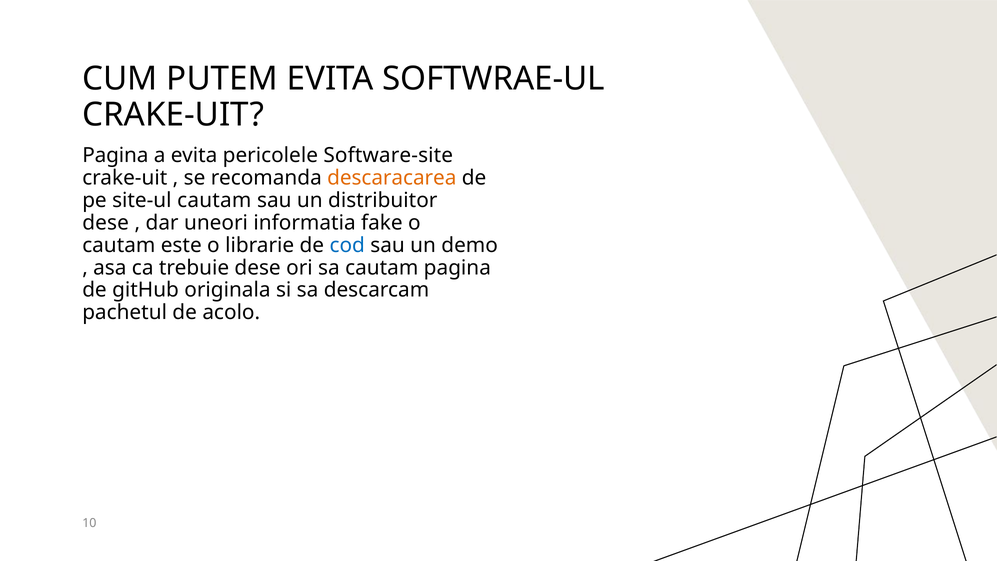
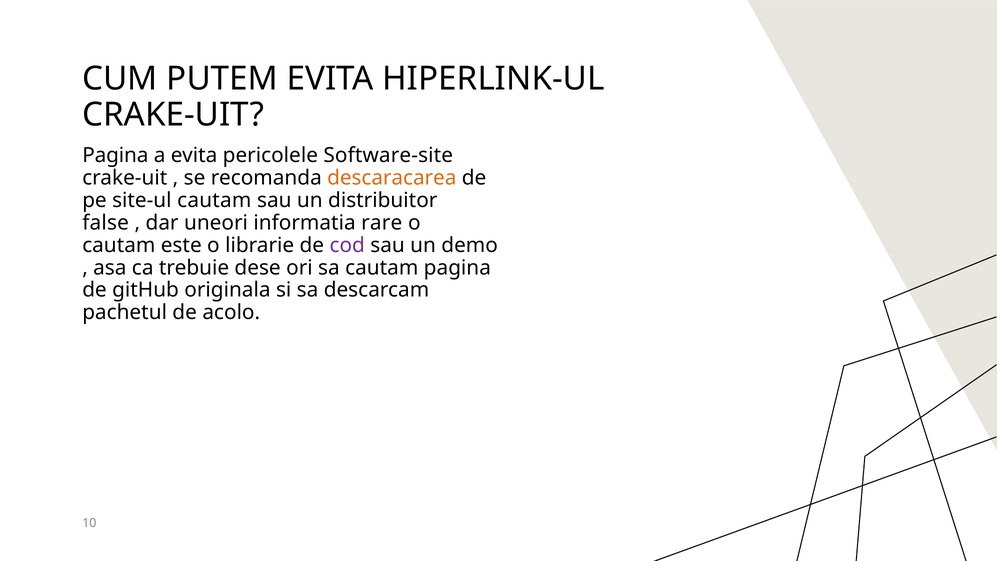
SOFTWRAE-UL: SOFTWRAE-UL -> HIPERLINK-UL
dese at (106, 223): dese -> false
fake: fake -> rare
cod colour: blue -> purple
